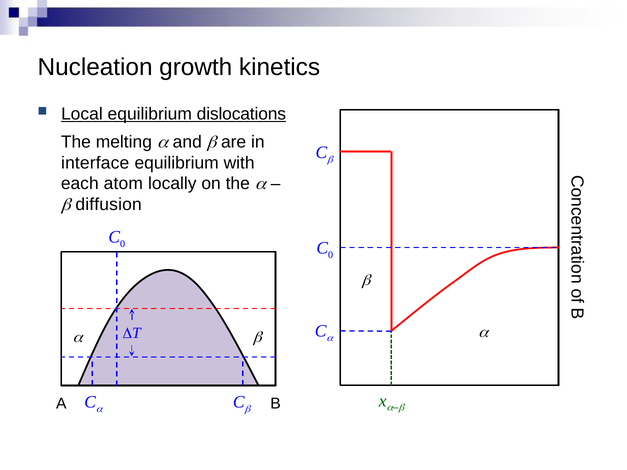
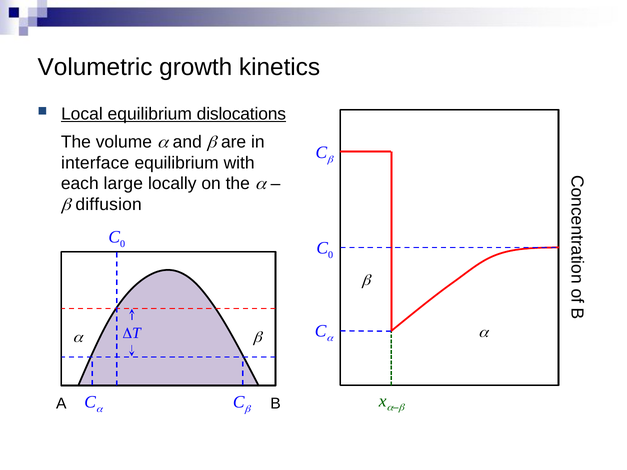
Nucleation: Nucleation -> Volumetric
melting: melting -> volume
atom: atom -> large
